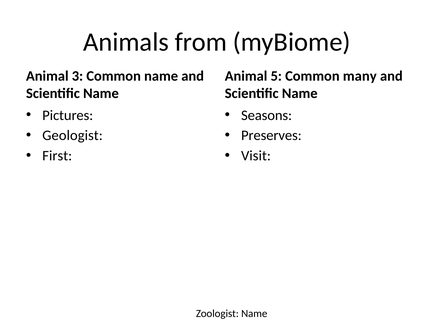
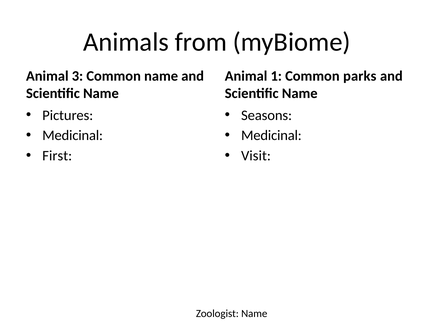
5: 5 -> 1
many: many -> parks
Geologist at (73, 135): Geologist -> Medicinal
Preserves at (271, 135): Preserves -> Medicinal
